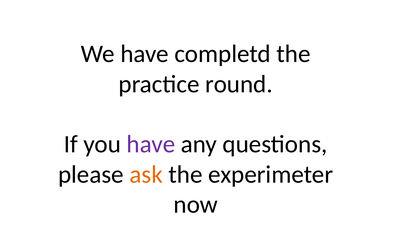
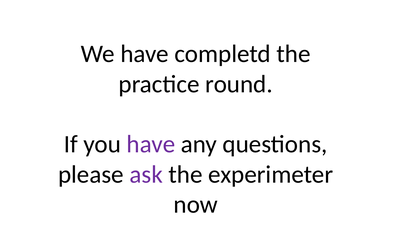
ask colour: orange -> purple
